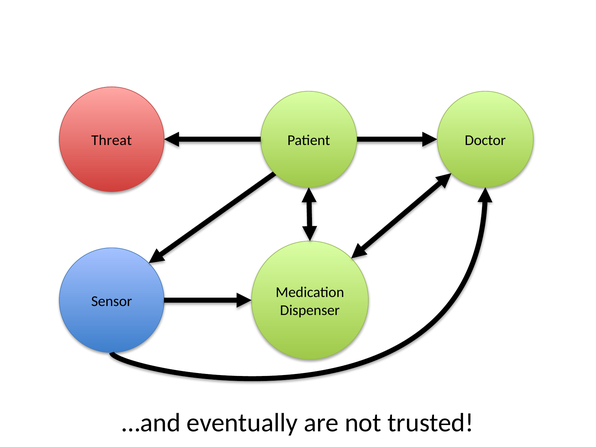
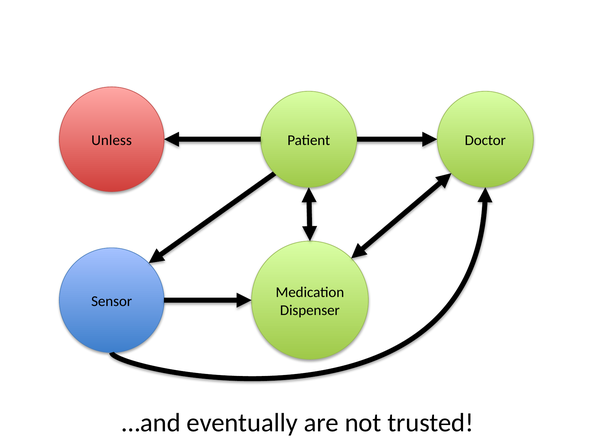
Threat: Threat -> Unless
